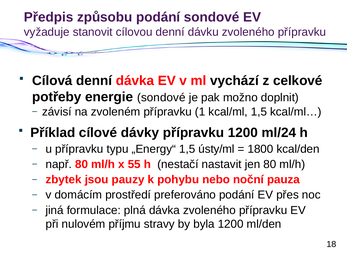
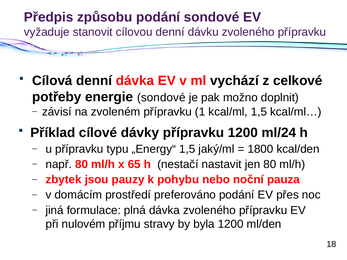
ústy/ml: ústy/ml -> jaký/ml
55: 55 -> 65
